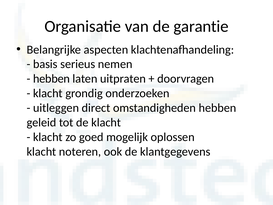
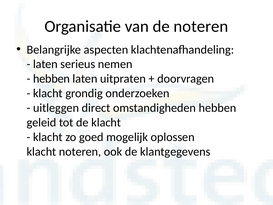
de garantie: garantie -> noteren
basis at (45, 64): basis -> laten
